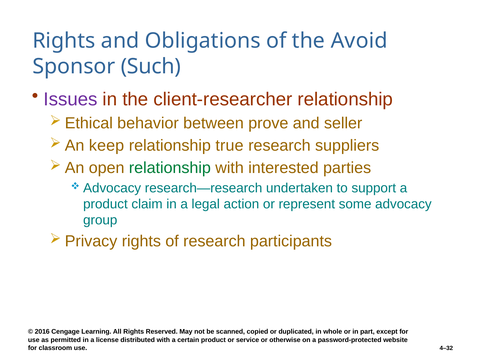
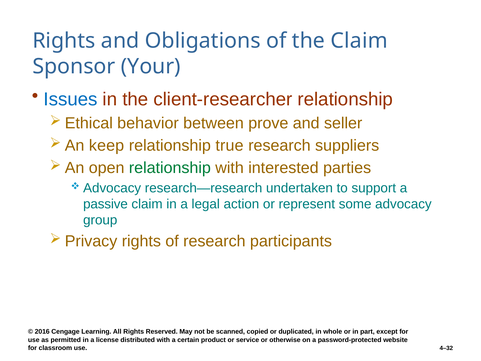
the Avoid: Avoid -> Claim
Such: Such -> Your
Issues colour: purple -> blue
product at (105, 204): product -> passive
